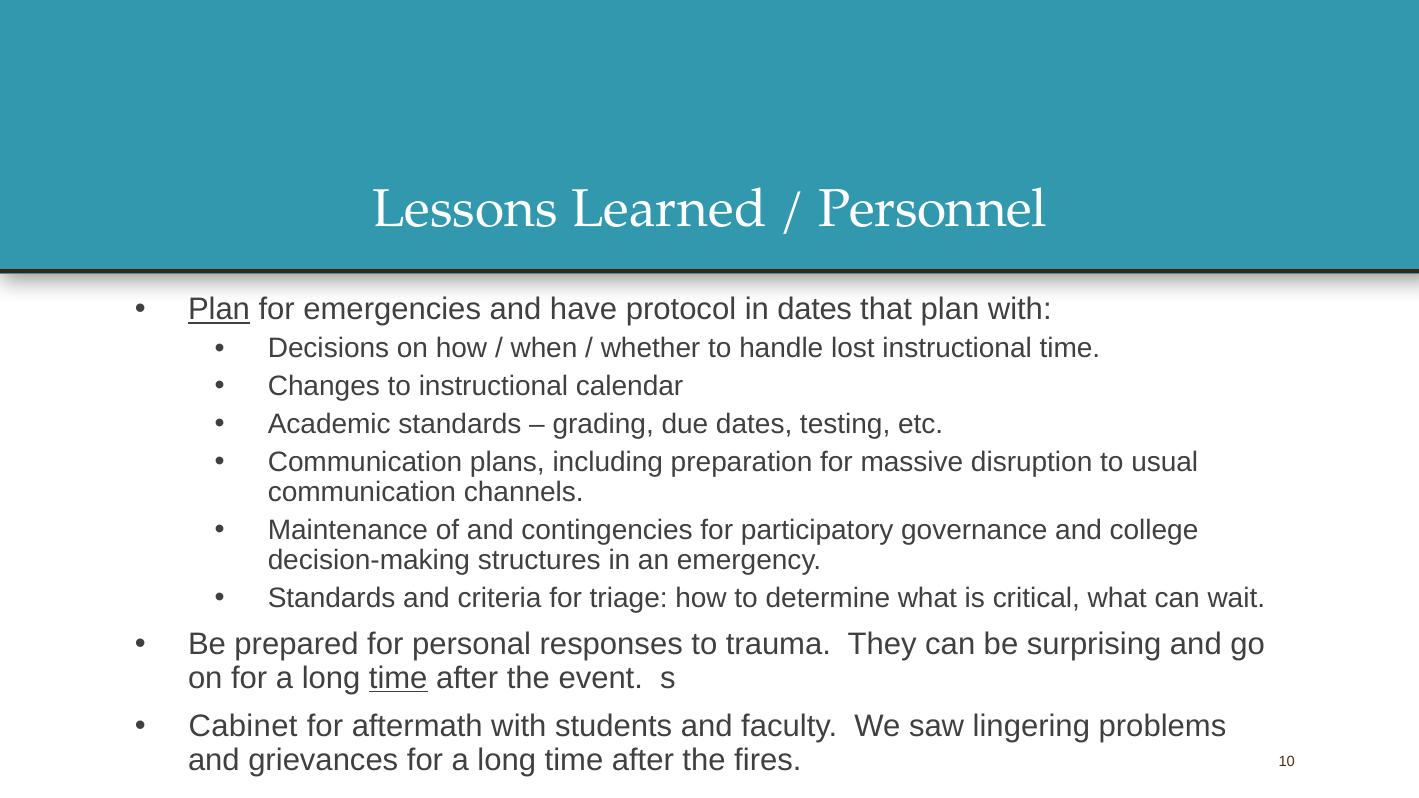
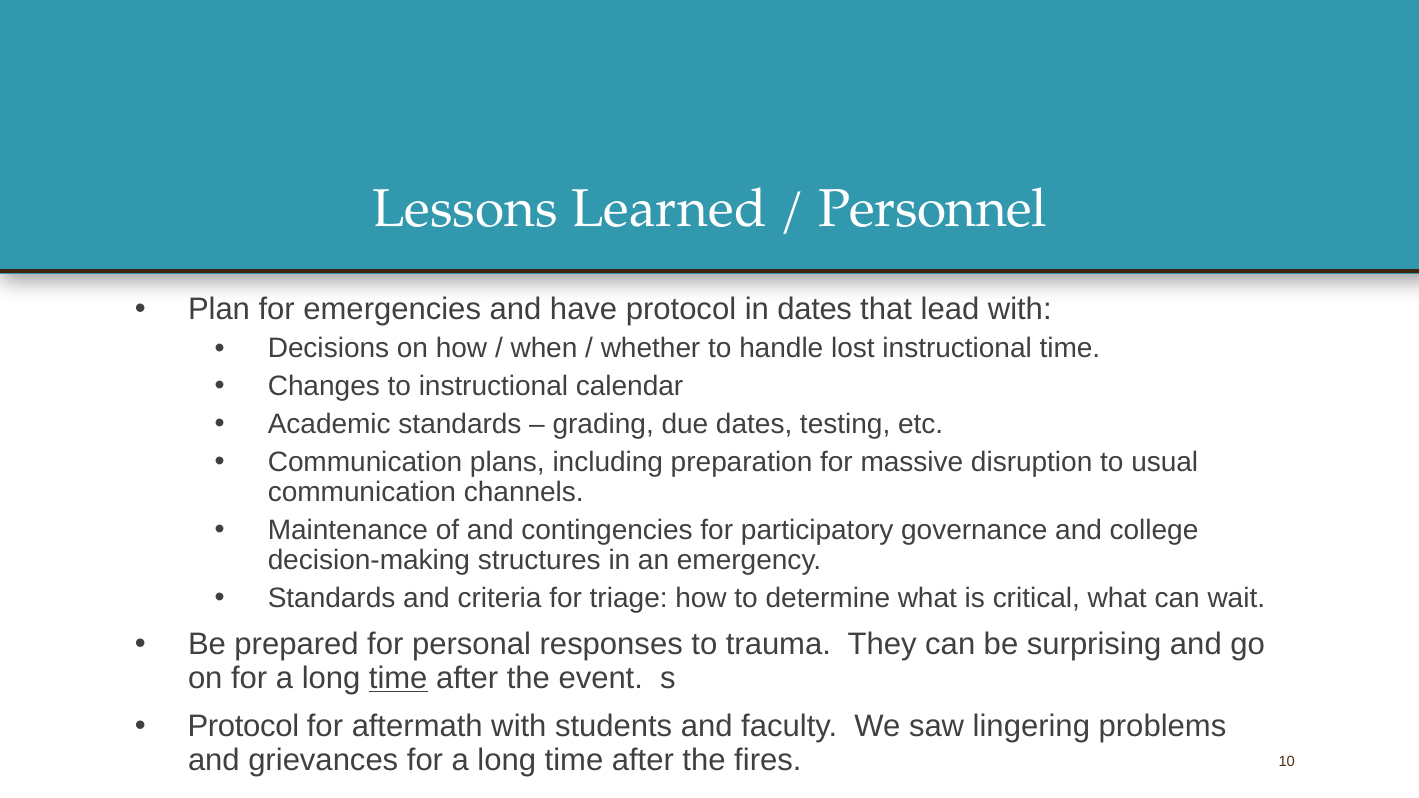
Plan at (219, 309) underline: present -> none
that plan: plan -> lead
Cabinet at (243, 727): Cabinet -> Protocol
